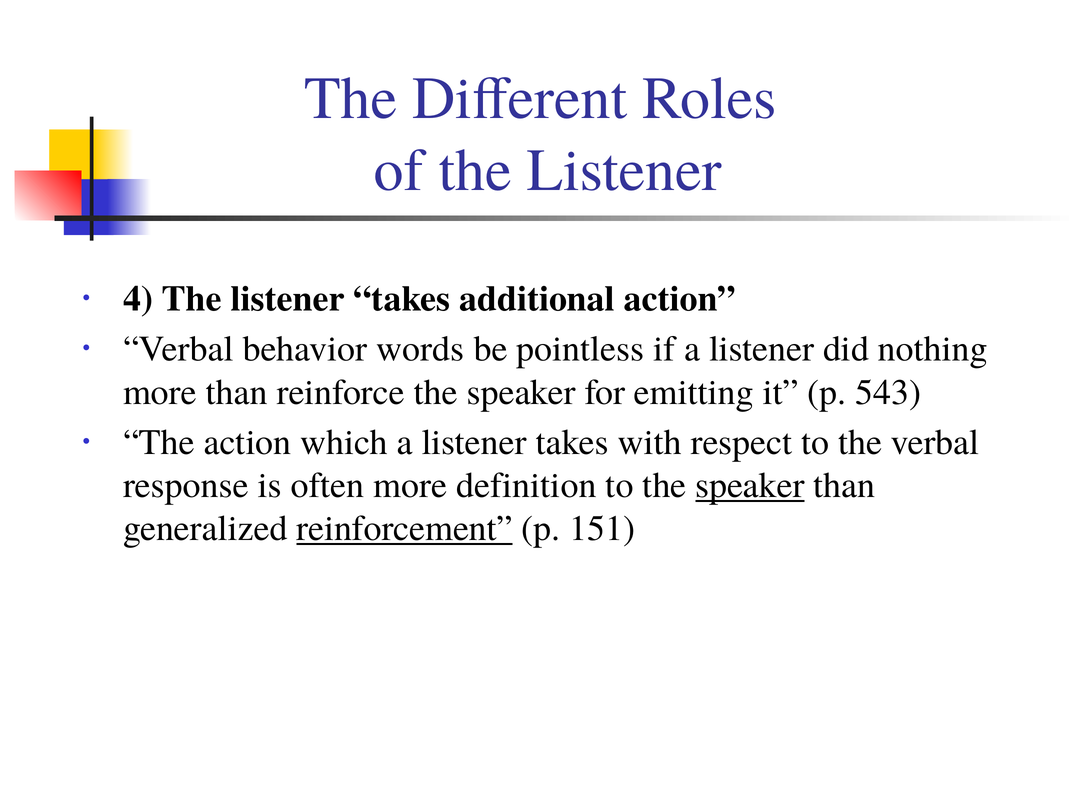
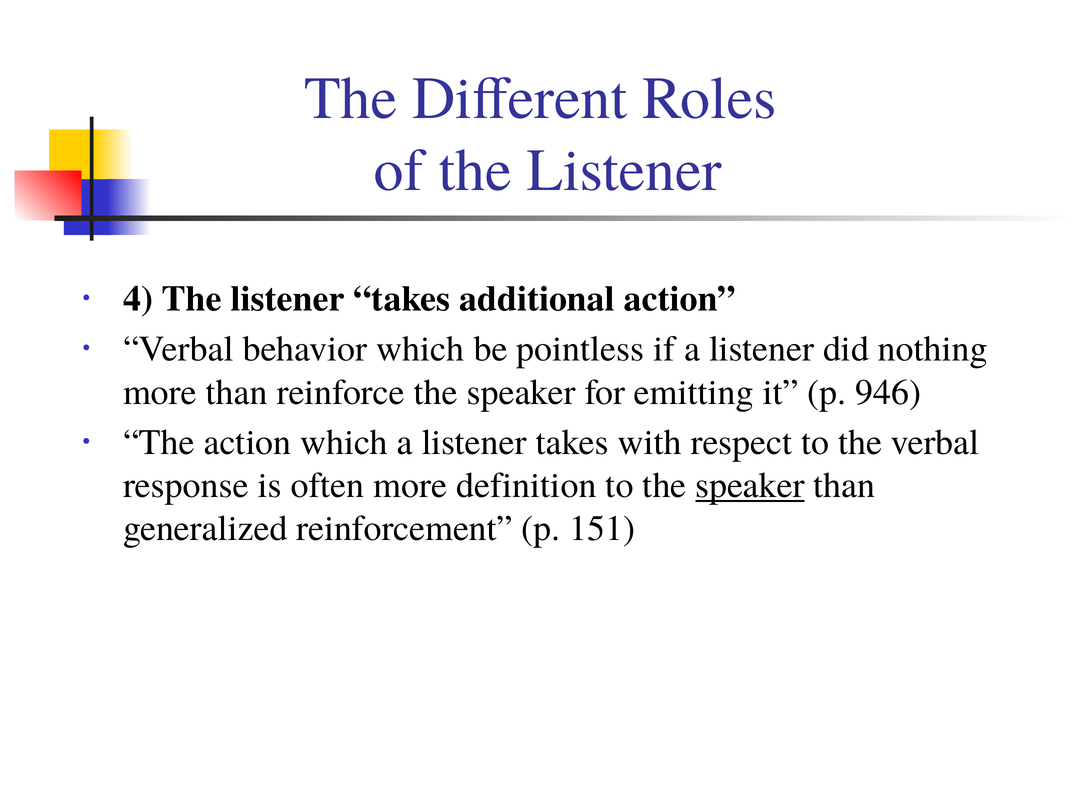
behavior words: words -> which
543: 543 -> 946
reinforcement underline: present -> none
